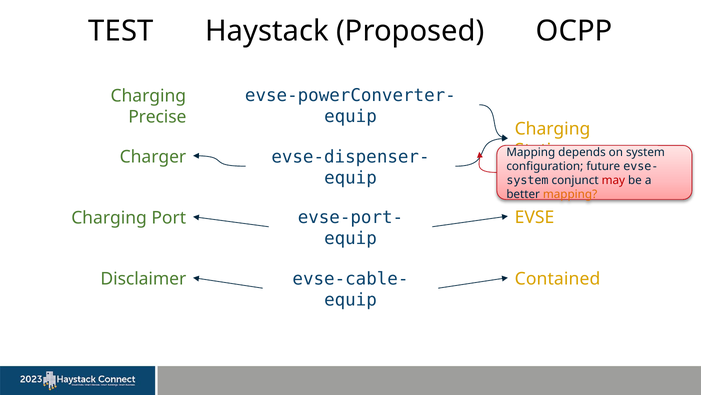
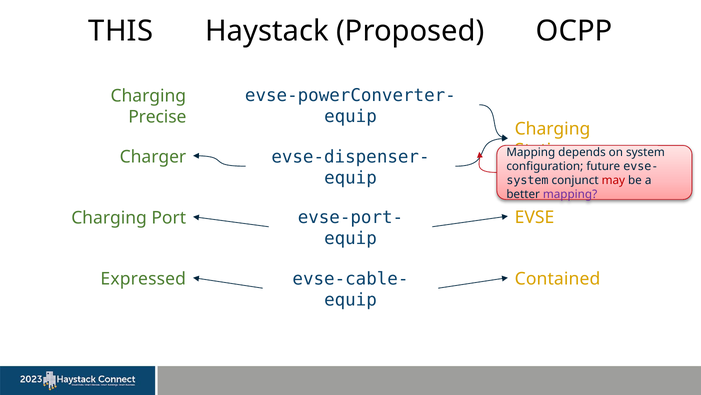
TEST: TEST -> THIS
mapping at (570, 194) colour: orange -> purple
Disclaimer: Disclaimer -> Expressed
